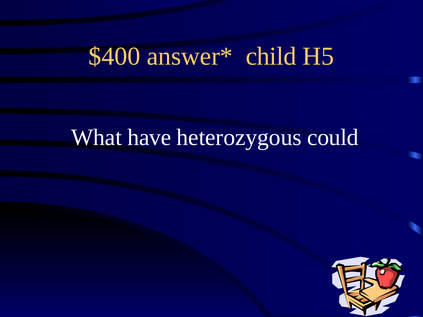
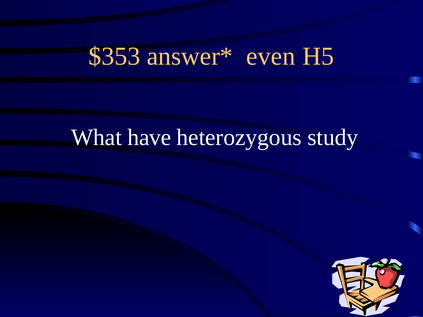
$400: $400 -> $353
child: child -> even
could: could -> study
